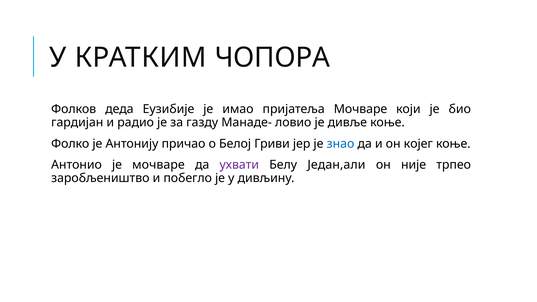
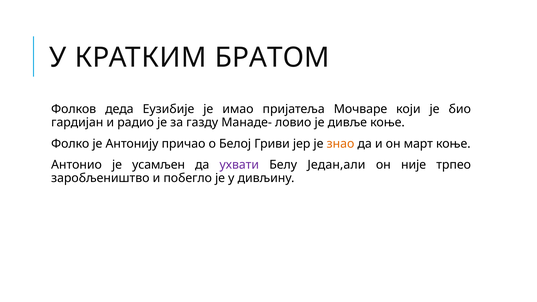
ЧОПОРА: ЧОПОРА -> БРАТОМ
знао colour: blue -> orange
којег: којег -> март
је мочваре: мочваре -> усамљен
